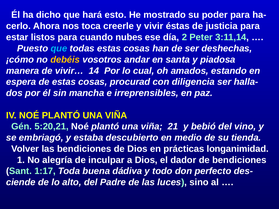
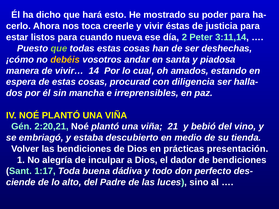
nubes: nubes -> nueva
que at (59, 49) colour: light blue -> light green
5:20,21: 5:20,21 -> 2:20,21
longanimidad: longanimidad -> presentación
